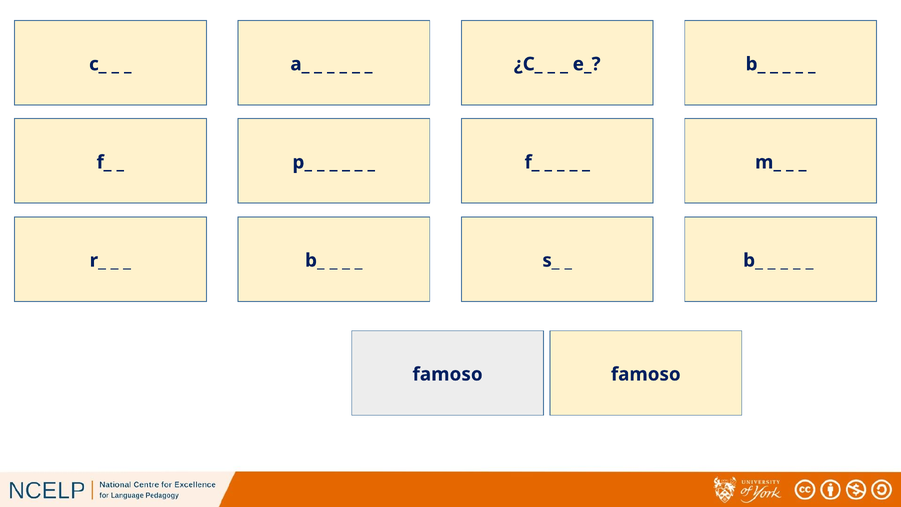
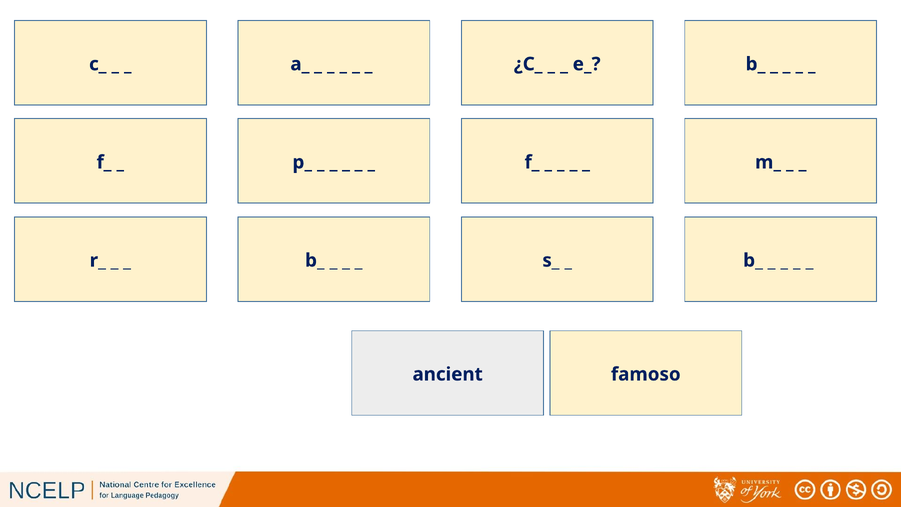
famoso at (448, 374): famoso -> ancient
